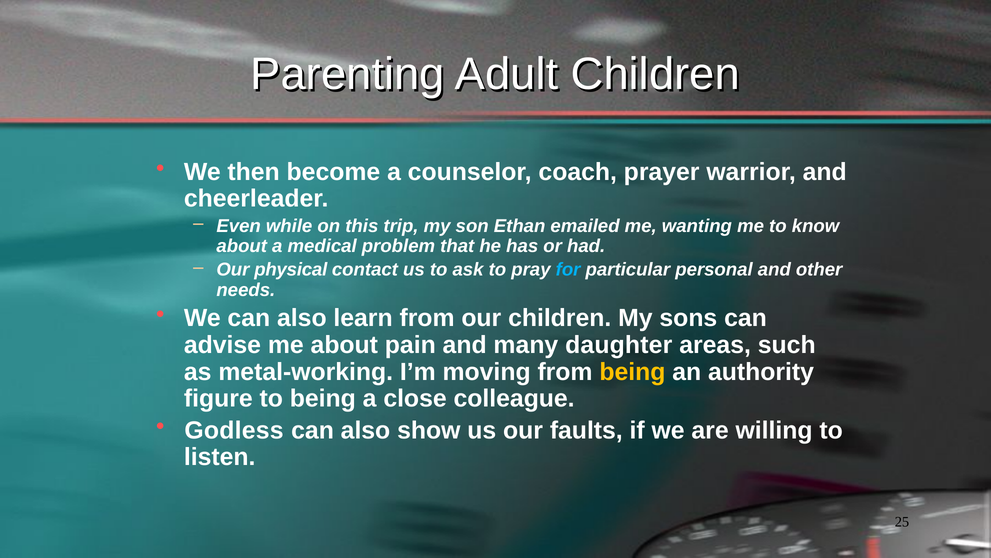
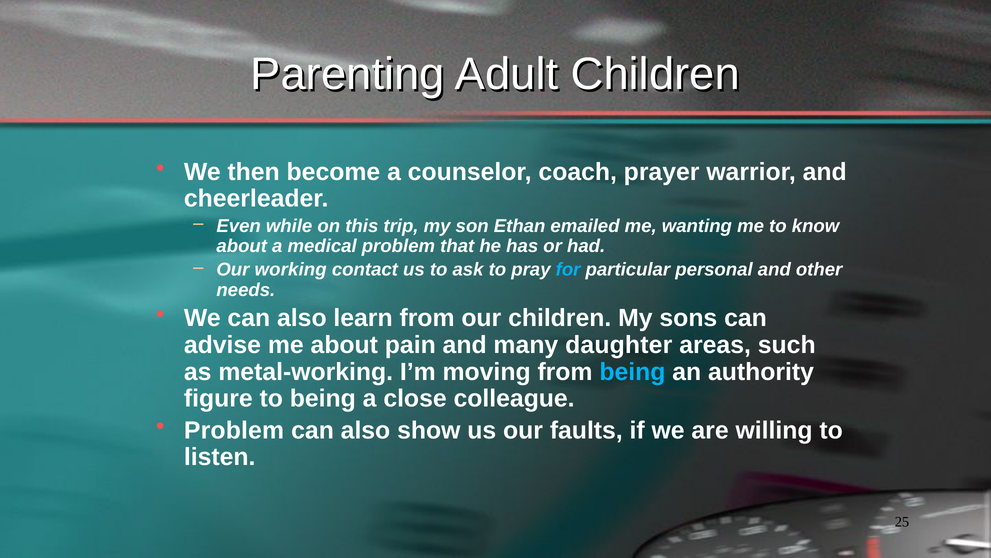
physical: physical -> working
being at (632, 371) colour: yellow -> light blue
Godless at (234, 430): Godless -> Problem
